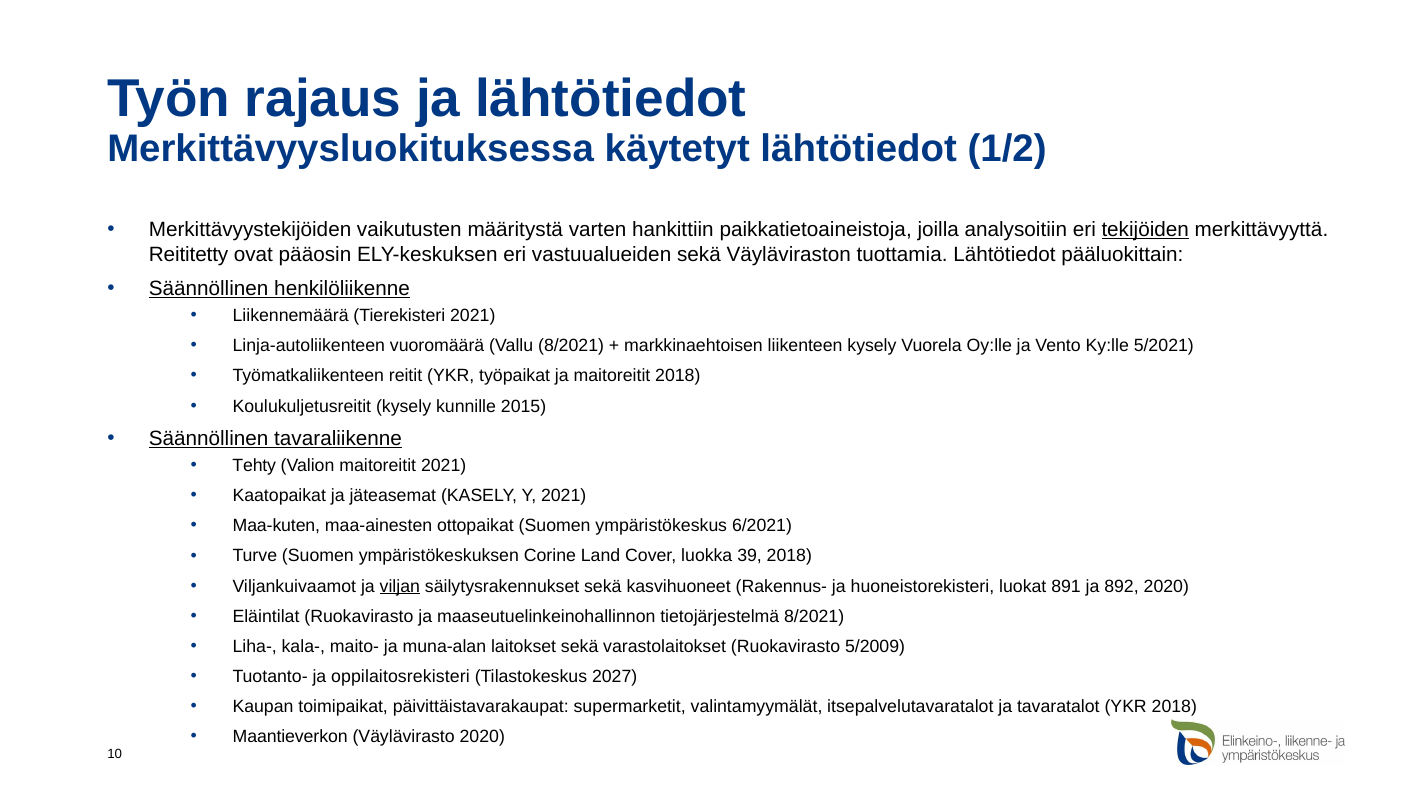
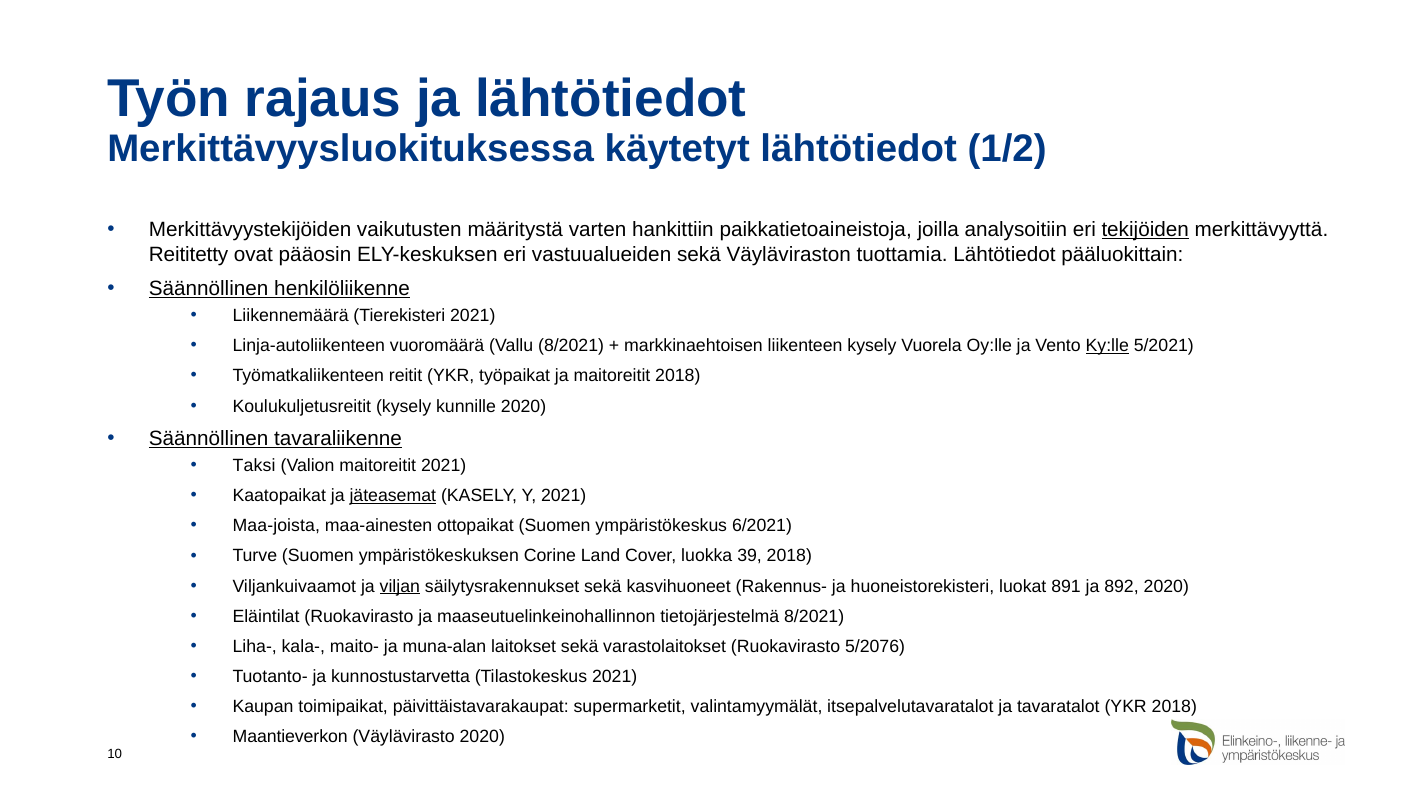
Ky:lle underline: none -> present
kunnille 2015: 2015 -> 2020
Tehty: Tehty -> Taksi
jäteasemat underline: none -> present
Maa-kuten: Maa-kuten -> Maa-joista
5/2009: 5/2009 -> 5/2076
oppilaitosrekisteri: oppilaitosrekisteri -> kunnostustarvetta
Tilastokeskus 2027: 2027 -> 2021
